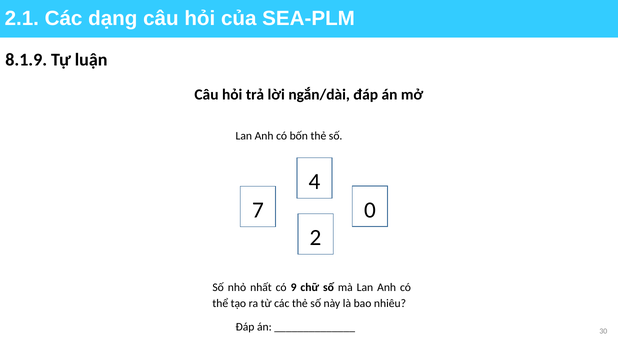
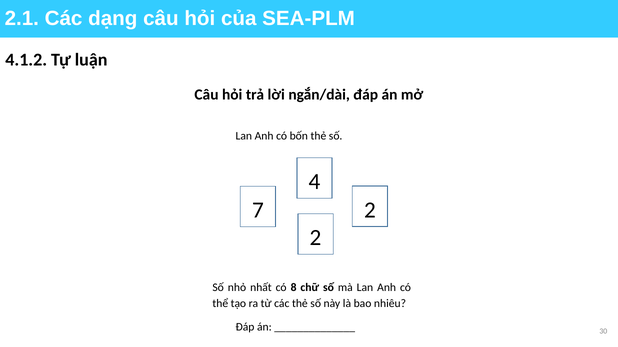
8.1.9: 8.1.9 -> 4.1.2
7 0: 0 -> 2
9: 9 -> 8
